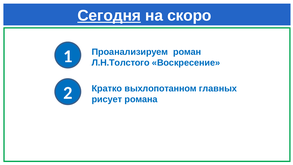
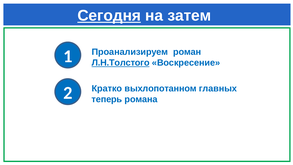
скоро: скоро -> затем
Л.Н.Толстого underline: none -> present
рисует: рисует -> теперь
